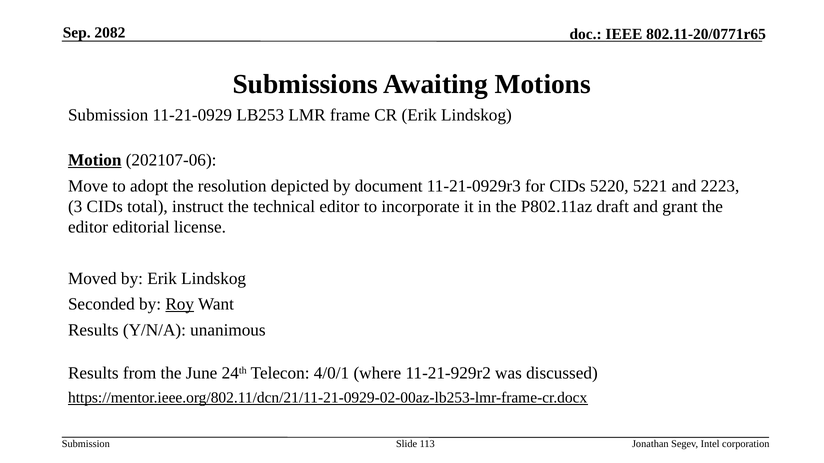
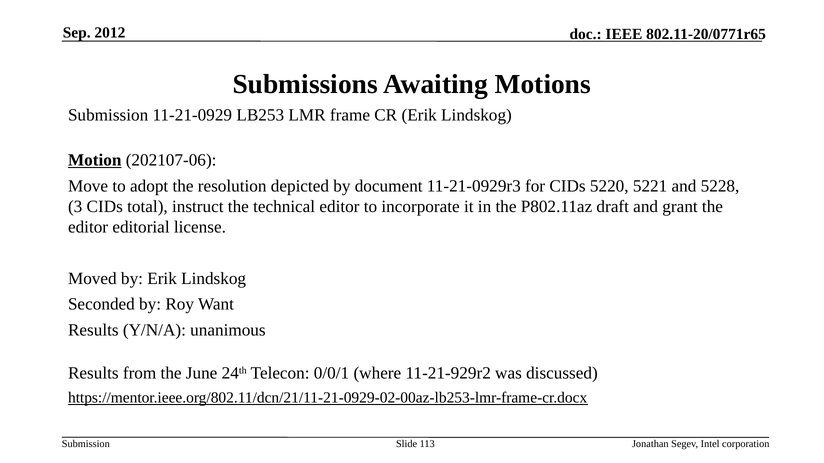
2082: 2082 -> 2012
2223: 2223 -> 5228
Roy underline: present -> none
4/0/1: 4/0/1 -> 0/0/1
